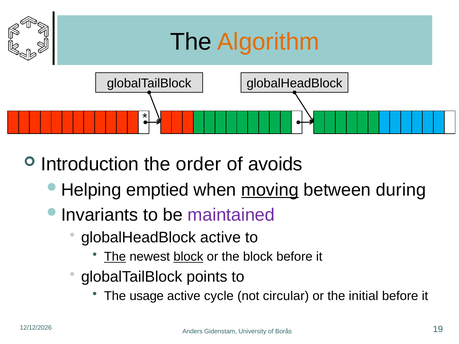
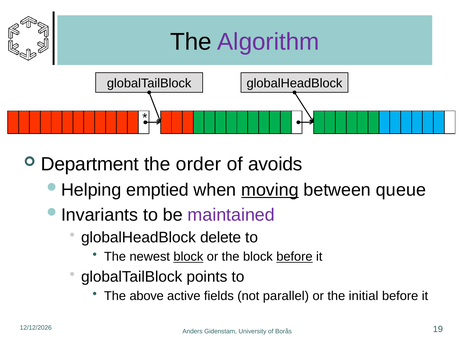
Algorithm colour: orange -> purple
Introduction: Introduction -> Department
during: during -> queue
globalHeadBlock active: active -> delete
The at (115, 257) underline: present -> none
before at (294, 257) underline: none -> present
usage: usage -> above
cycle: cycle -> fields
circular: circular -> parallel
